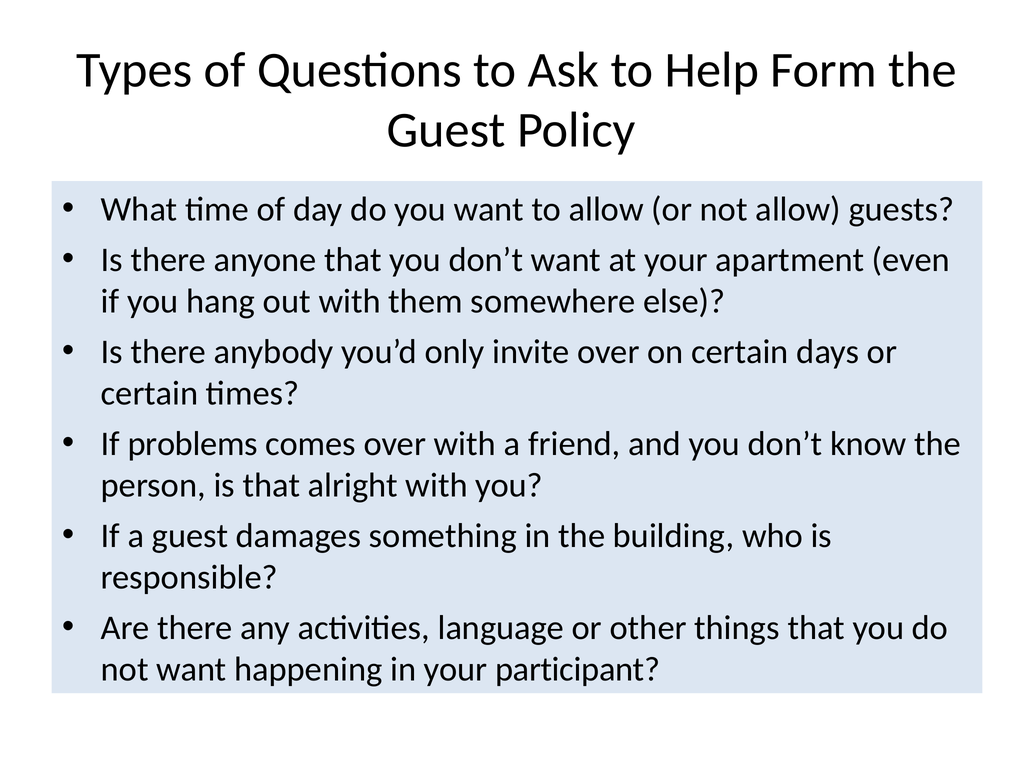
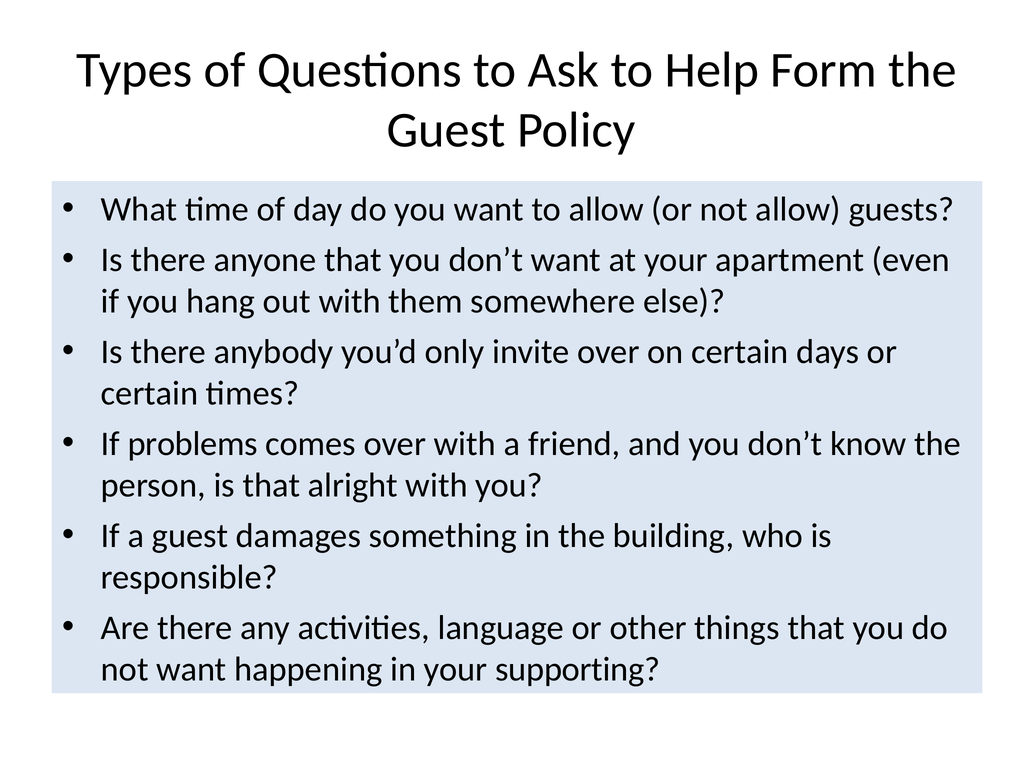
participant: participant -> supporting
